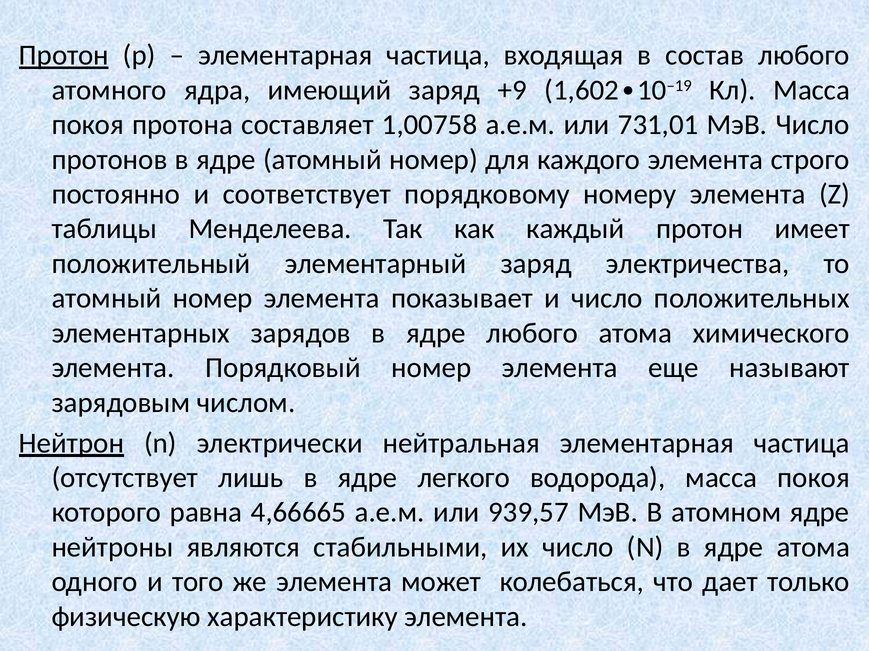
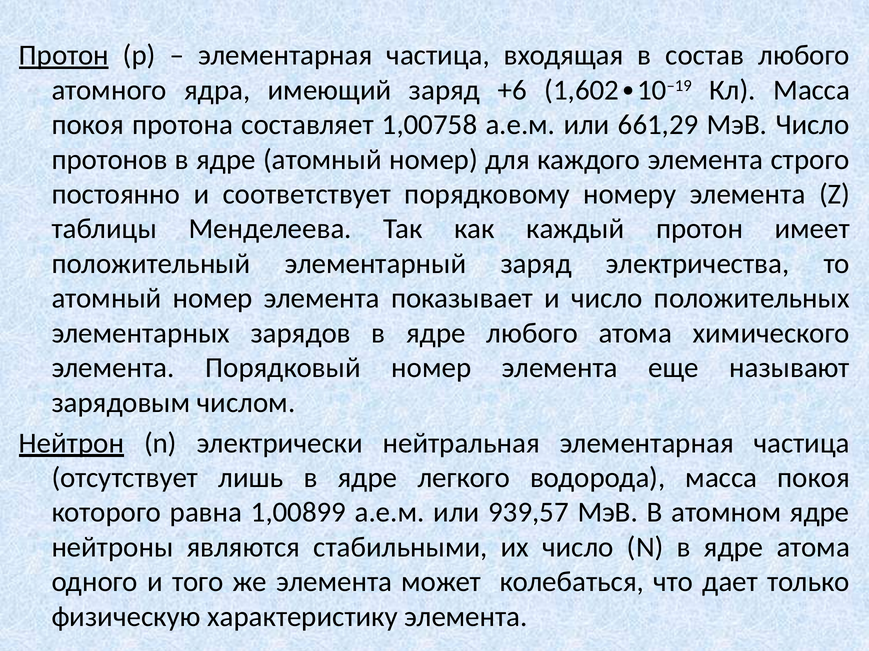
+9: +9 -> +6
731,01: 731,01 -> 661,29
4,66665: 4,66665 -> 1,00899
